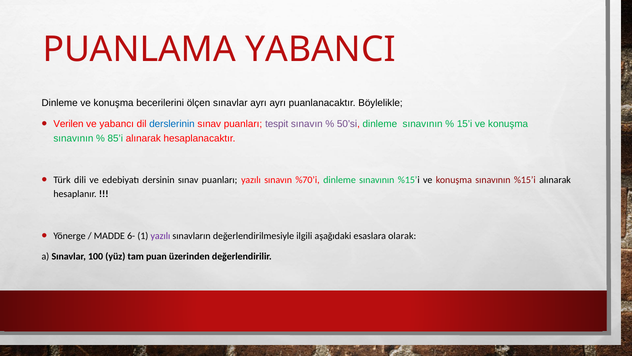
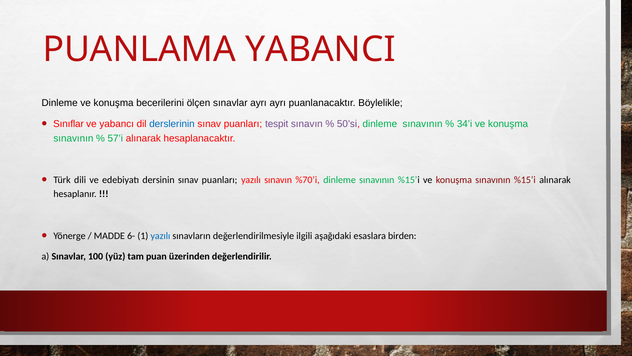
Verilen: Verilen -> Sınıflar
15’i: 15’i -> 34’i
85’i: 85’i -> 57’i
yazılı at (160, 236) colour: purple -> blue
olarak: olarak -> birden
